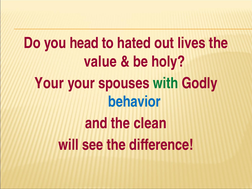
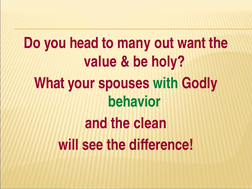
hated: hated -> many
lives: lives -> want
Your at (49, 83): Your -> What
behavior colour: blue -> green
